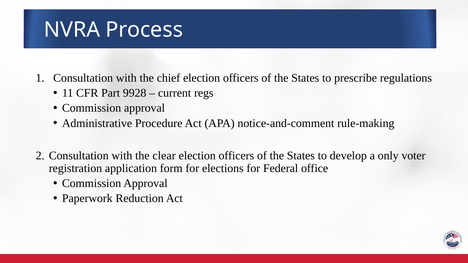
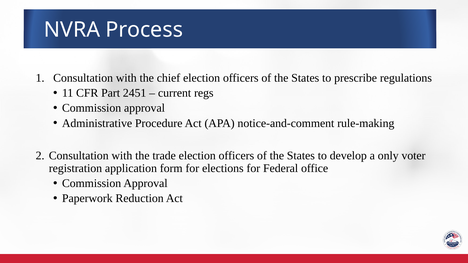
9928: 9928 -> 2451
clear: clear -> trade
